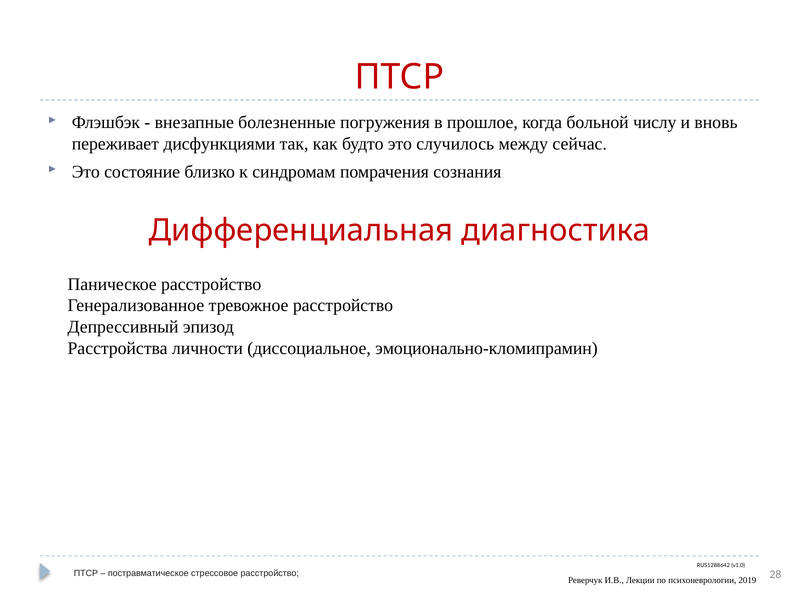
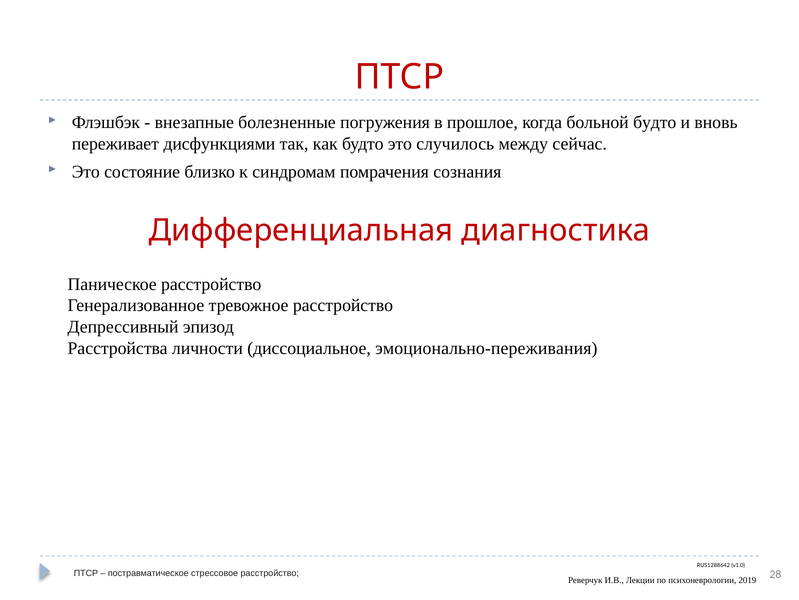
больной числу: числу -> будто
эмоционально-кломипрамин: эмоционально-кломипрамин -> эмоционально-переживания
